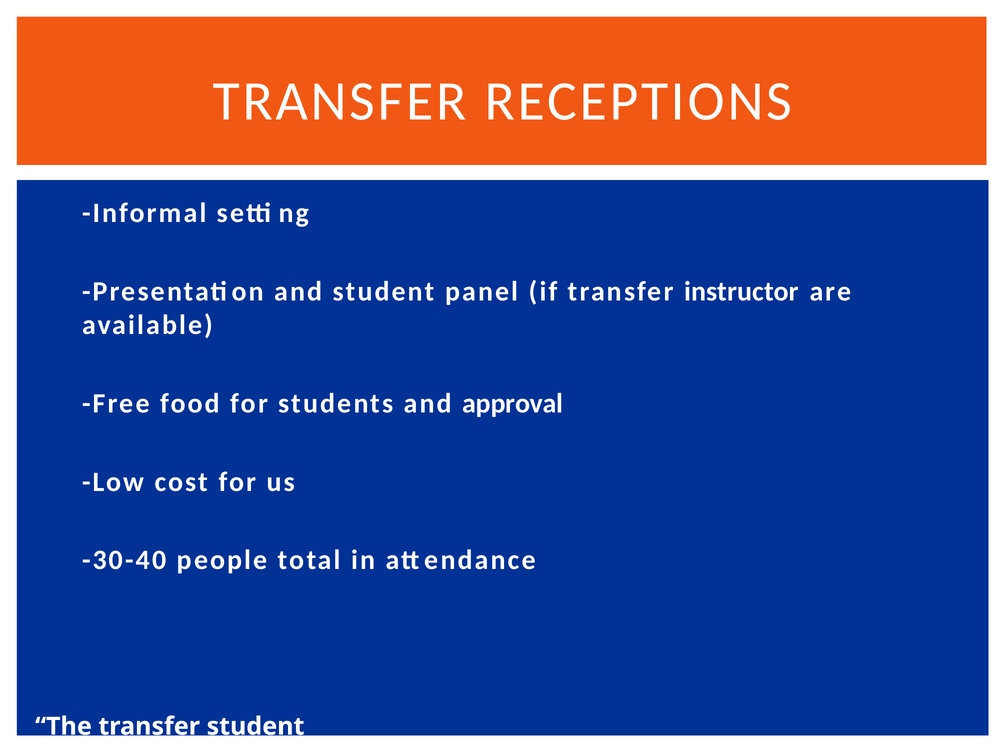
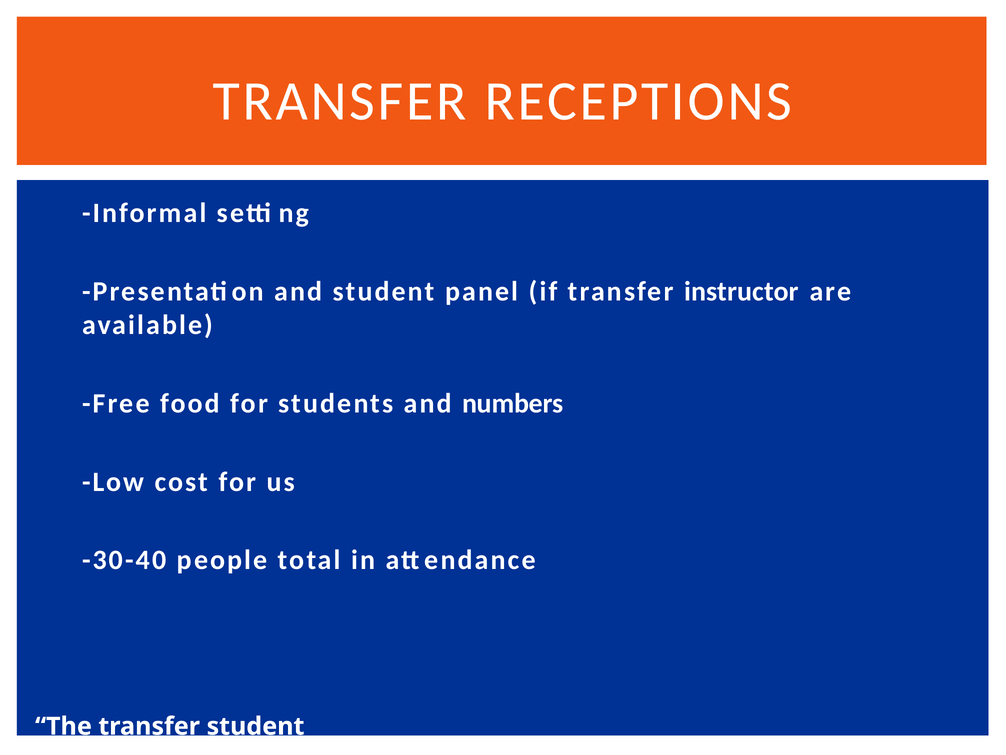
approval: approval -> numbers
